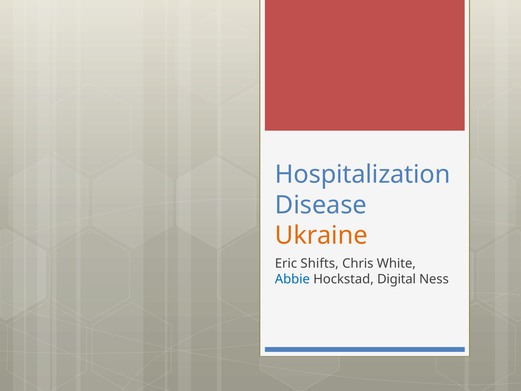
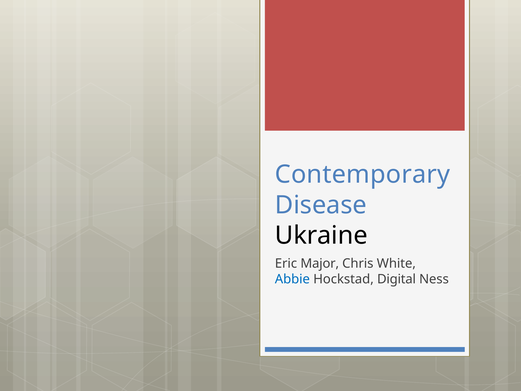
Hospitalization: Hospitalization -> Contemporary
Ukraine colour: orange -> black
Shifts: Shifts -> Major
